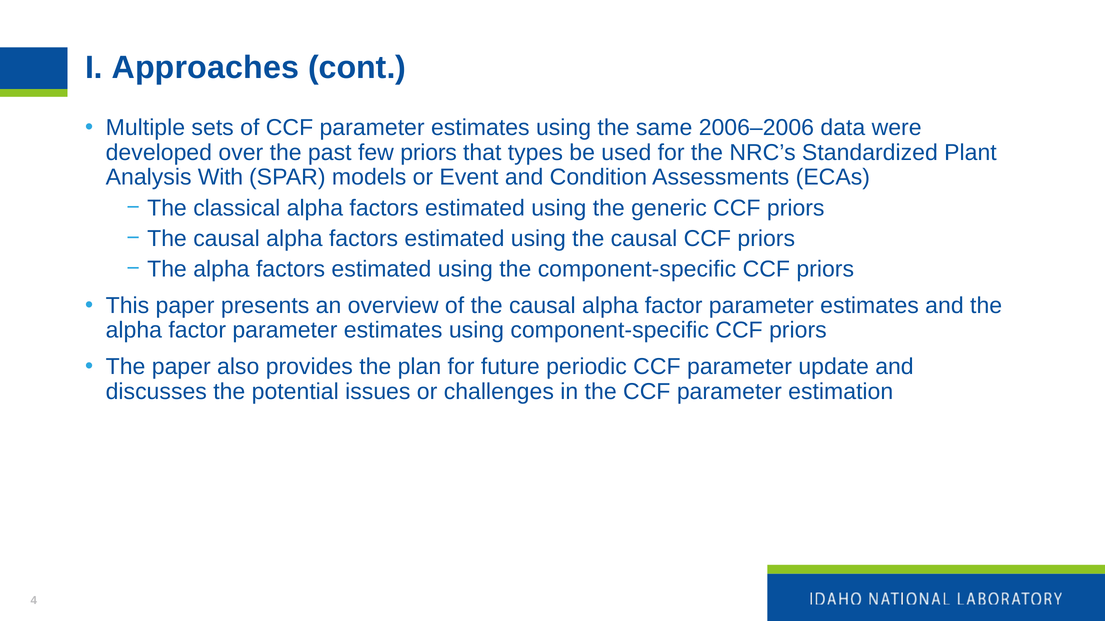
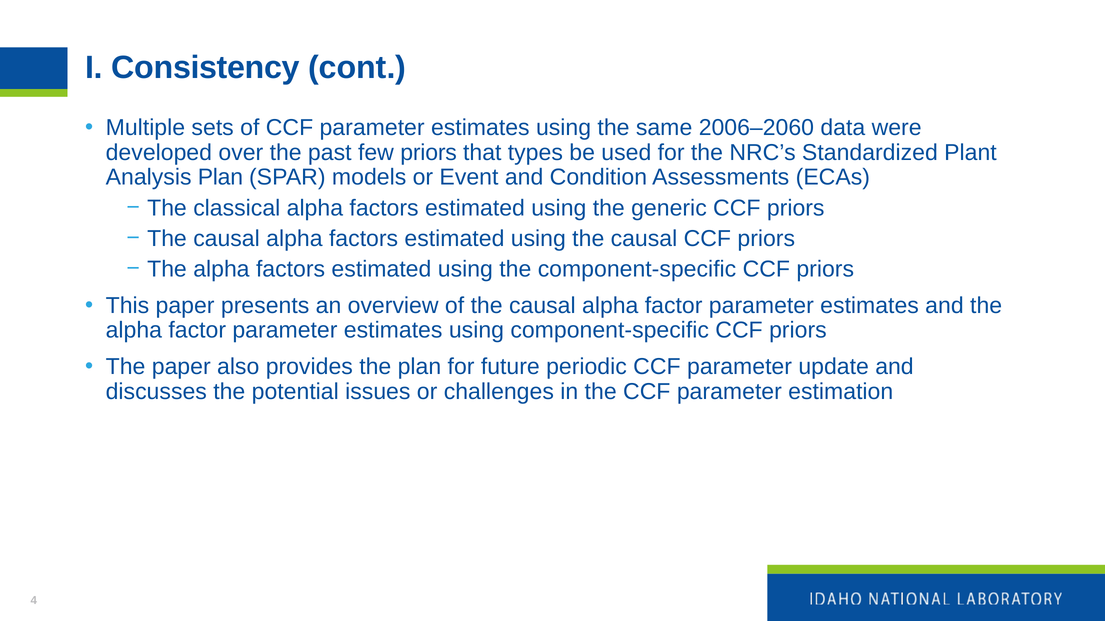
Approaches: Approaches -> Consistency
2006–2006: 2006–2006 -> 2006–2060
Analysis With: With -> Plan
